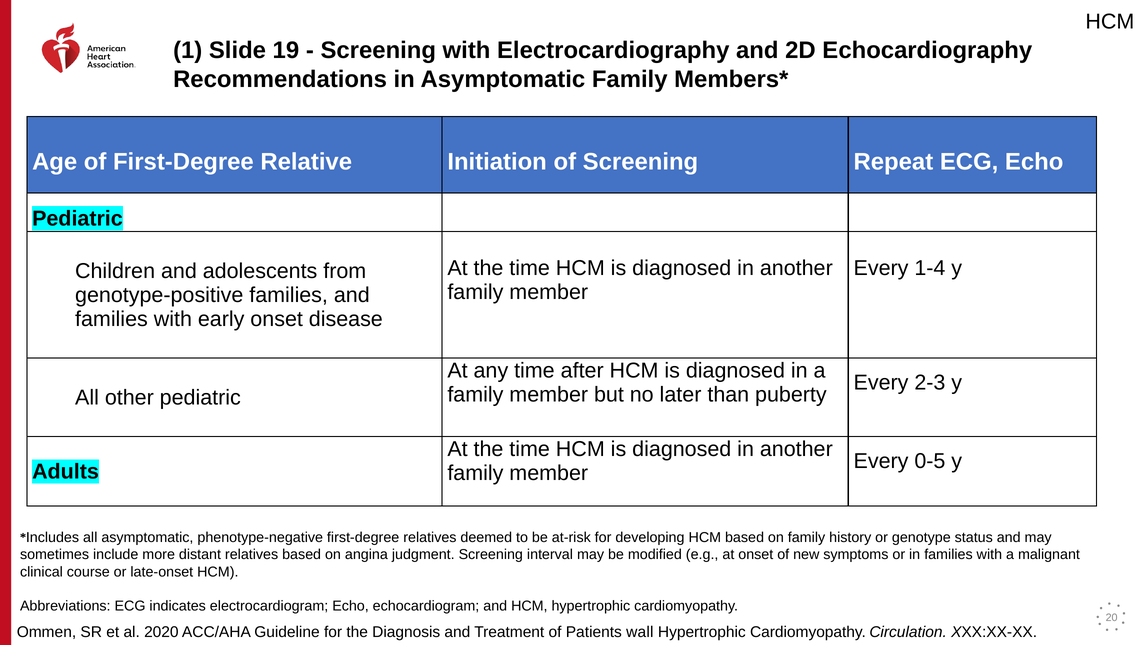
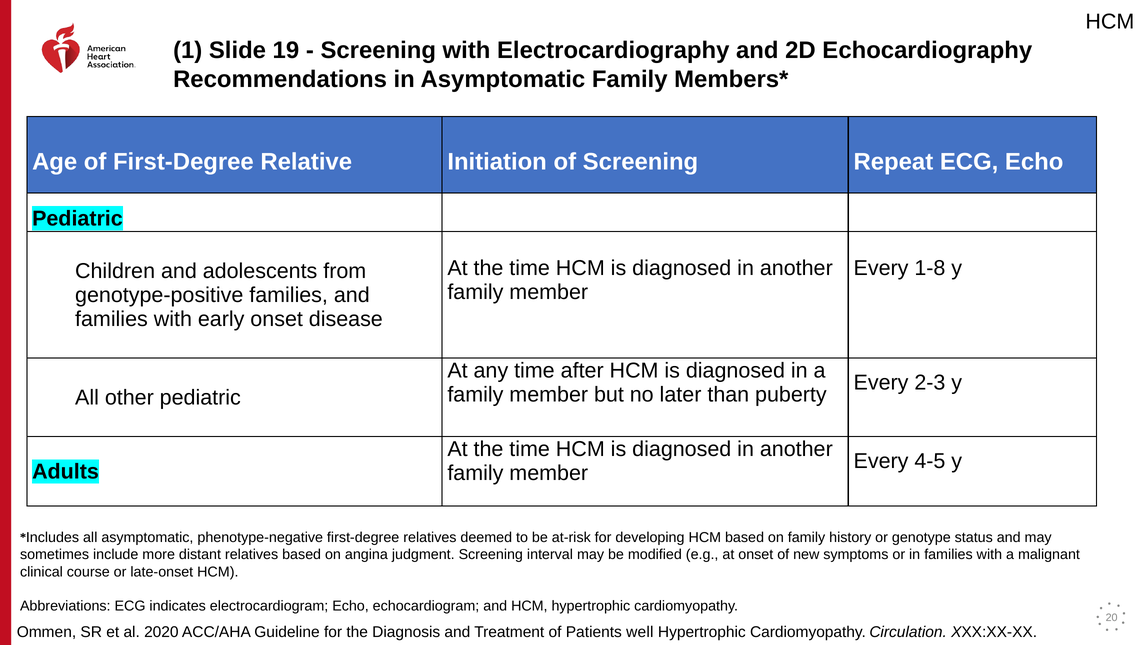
1-4: 1-4 -> 1-8
0-5: 0-5 -> 4-5
wall: wall -> well
